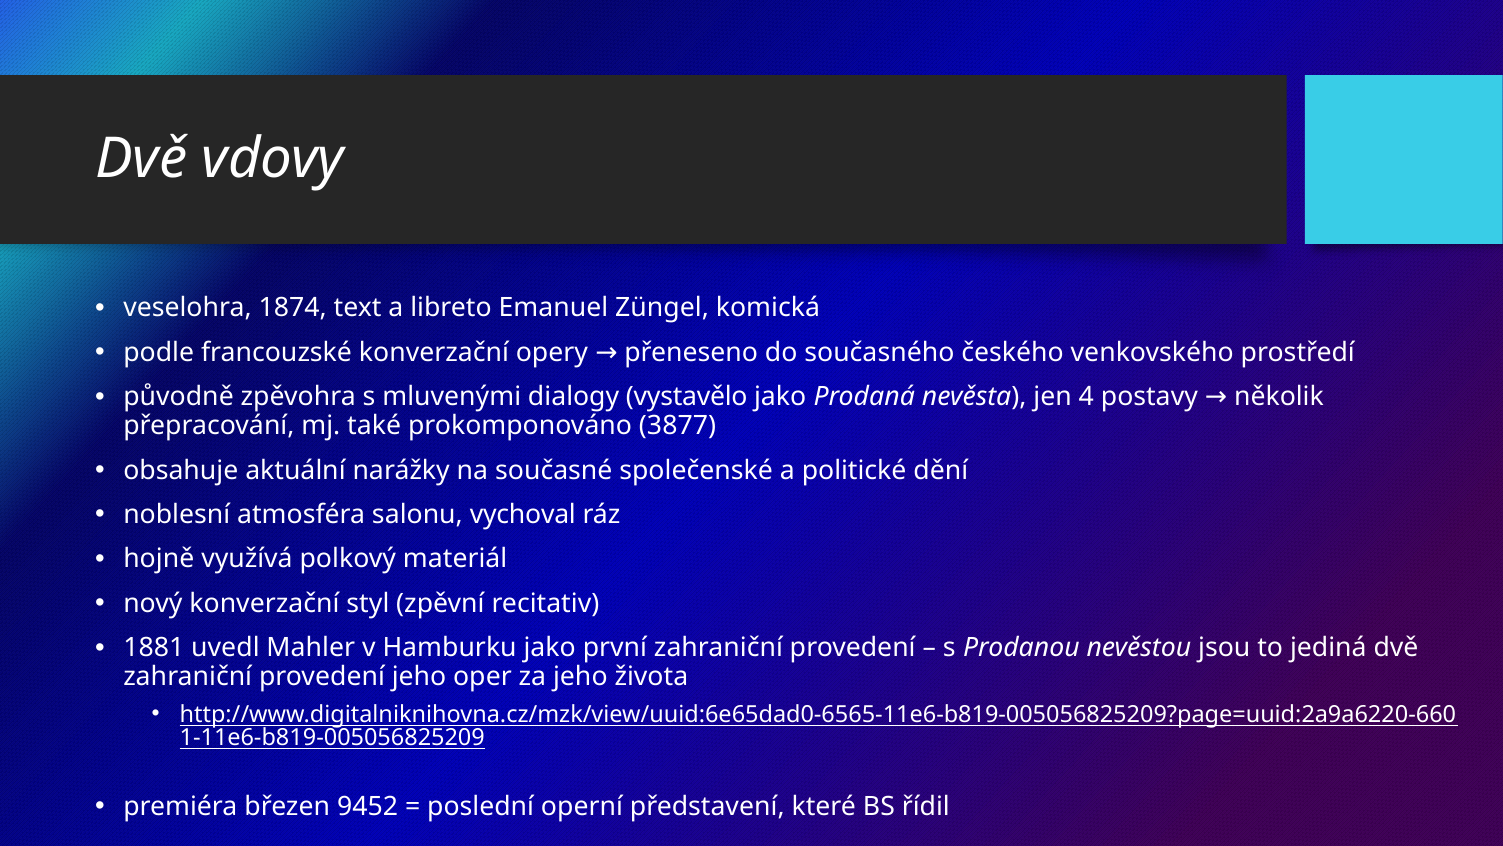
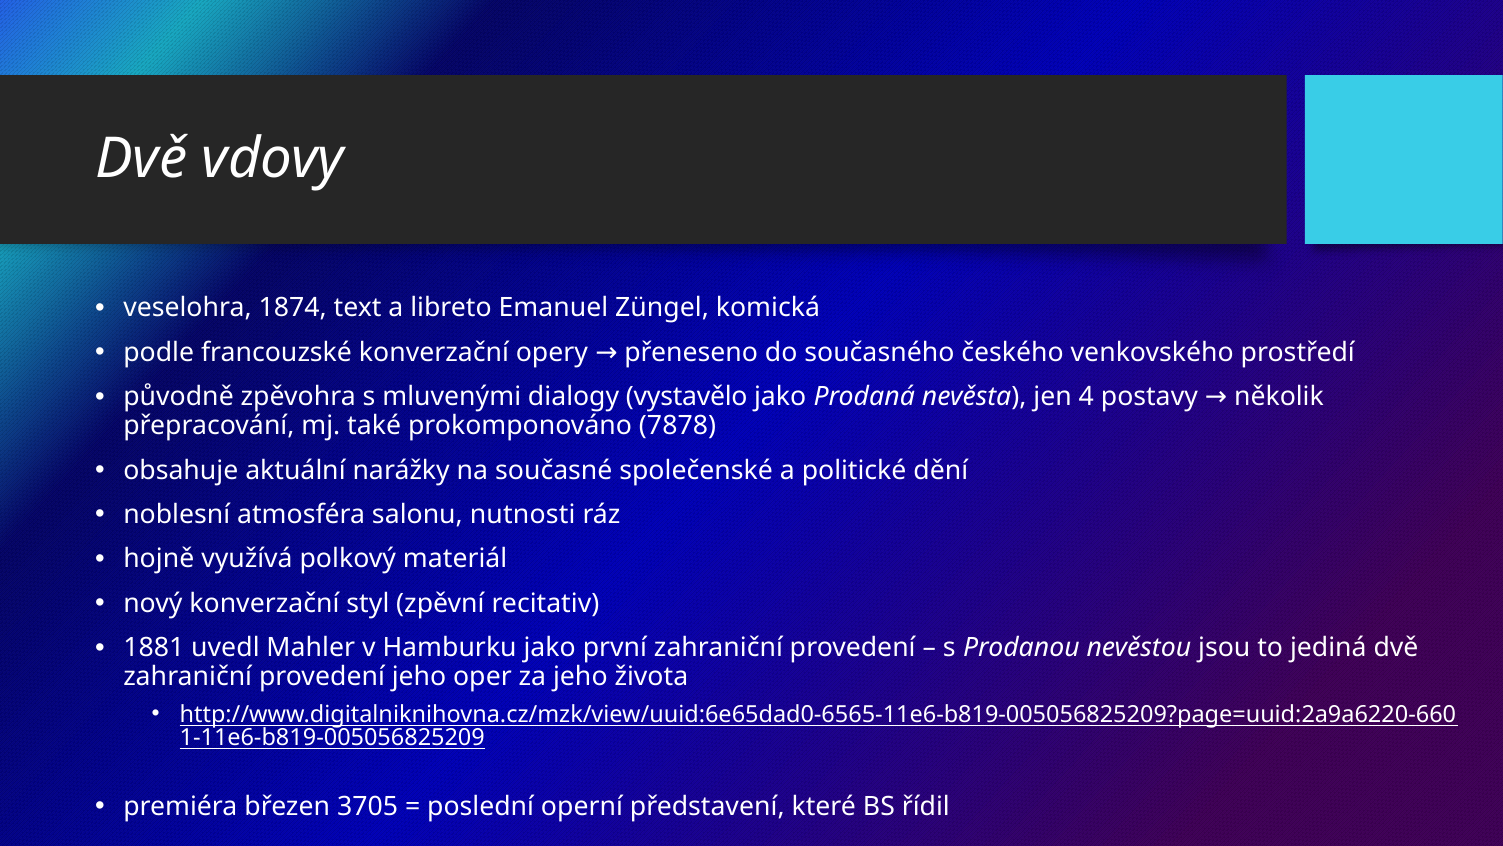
3877: 3877 -> 7878
vychoval: vychoval -> nutnosti
9452: 9452 -> 3705
